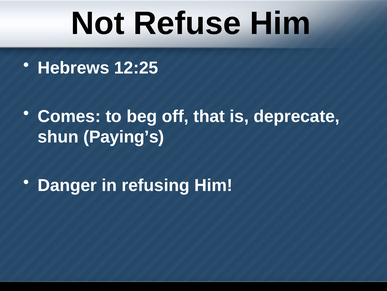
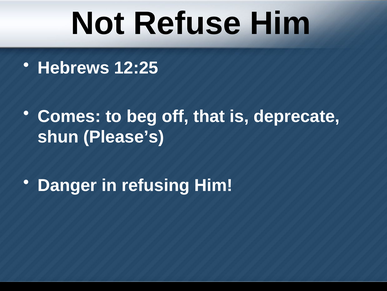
Paying’s: Paying’s -> Please’s
